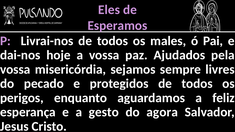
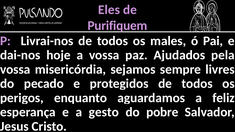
Esperamos: Esperamos -> Purifiquem
agora: agora -> pobre
